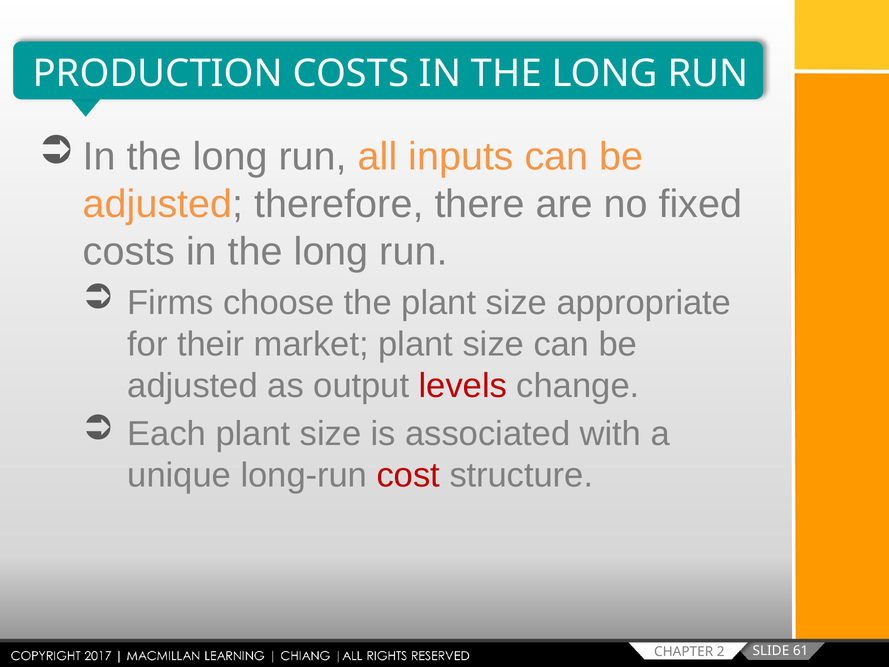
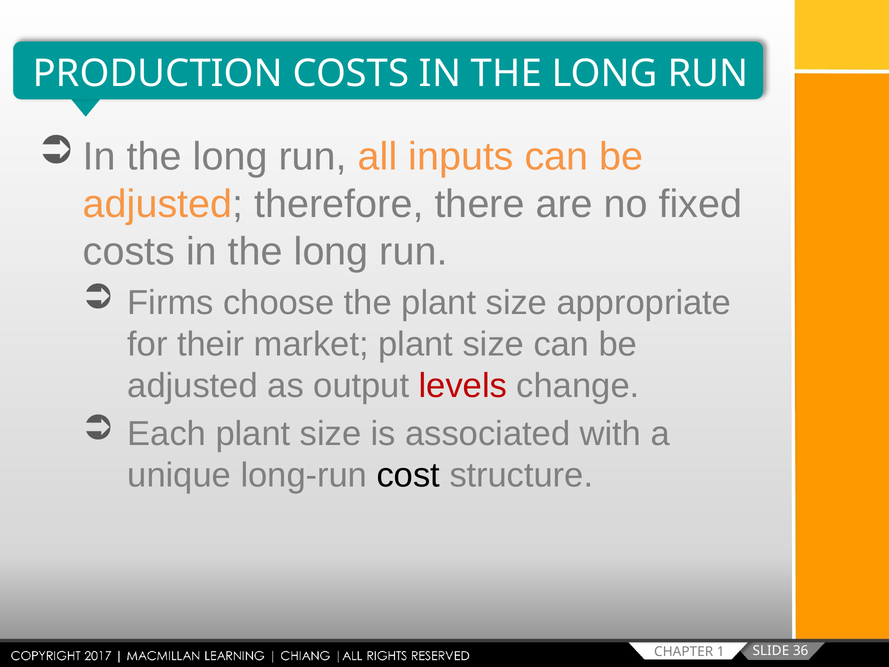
cost colour: red -> black
2: 2 -> 1
61: 61 -> 36
